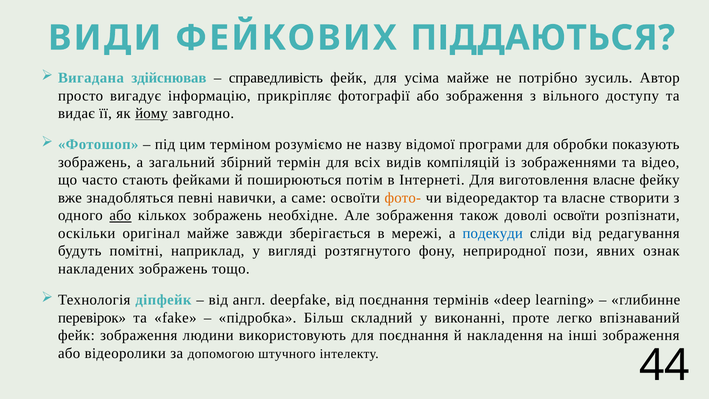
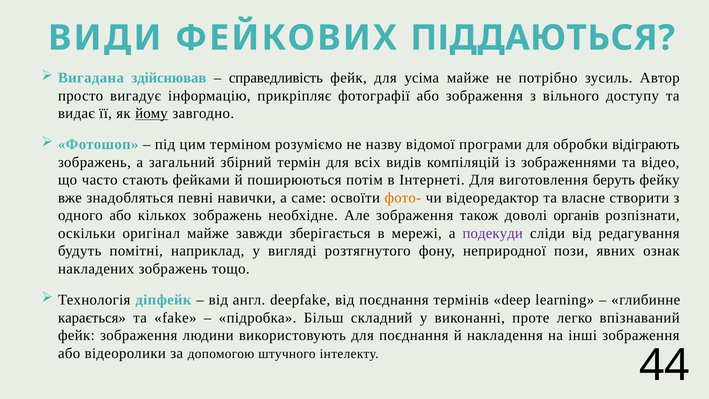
показують: показують -> відіграють
виготовлення власне: власне -> беруть
або at (120, 215) underline: present -> none
доволі освоїти: освоїти -> органів
подекуди colour: blue -> purple
перевірок: перевірок -> карається
